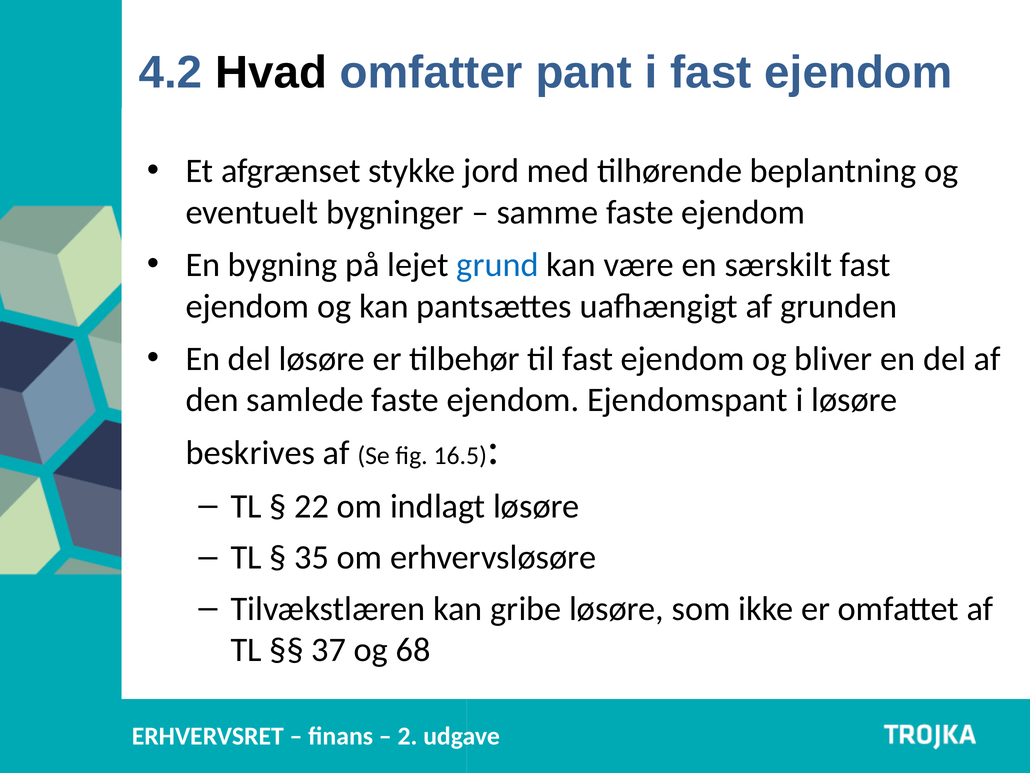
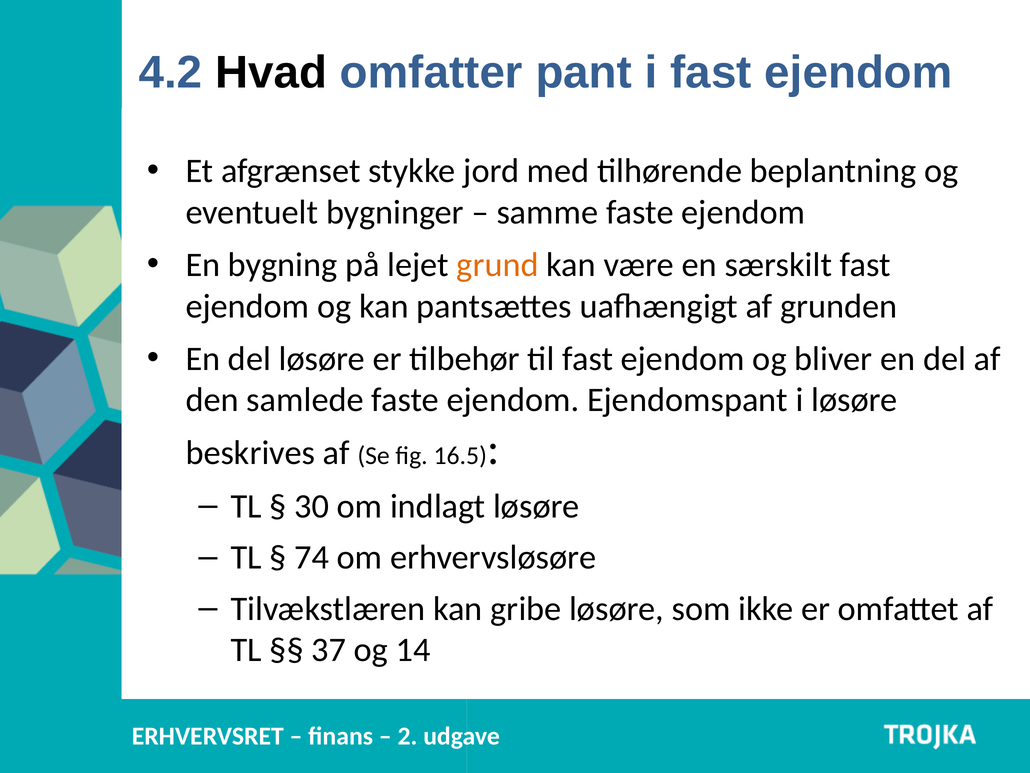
grund colour: blue -> orange
22: 22 -> 30
35: 35 -> 74
68: 68 -> 14
